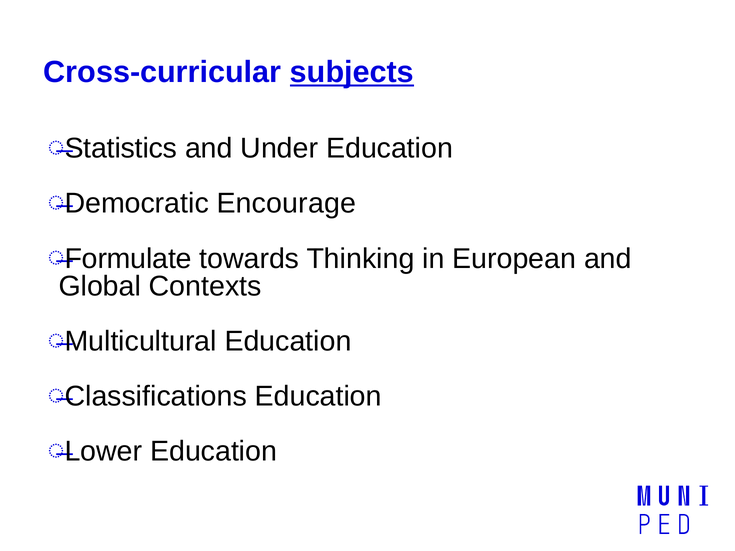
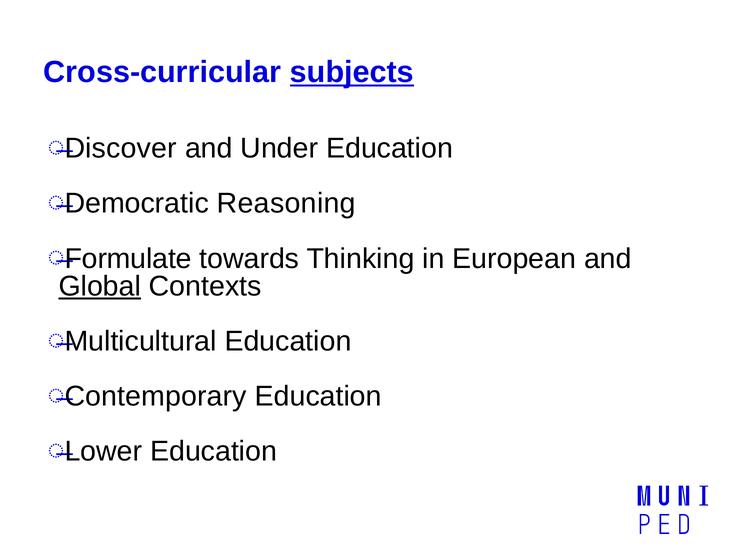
Statistics: Statistics -> Discover
Encourage: Encourage -> Reasoning
Global underline: none -> present
Classifications: Classifications -> Contemporary
